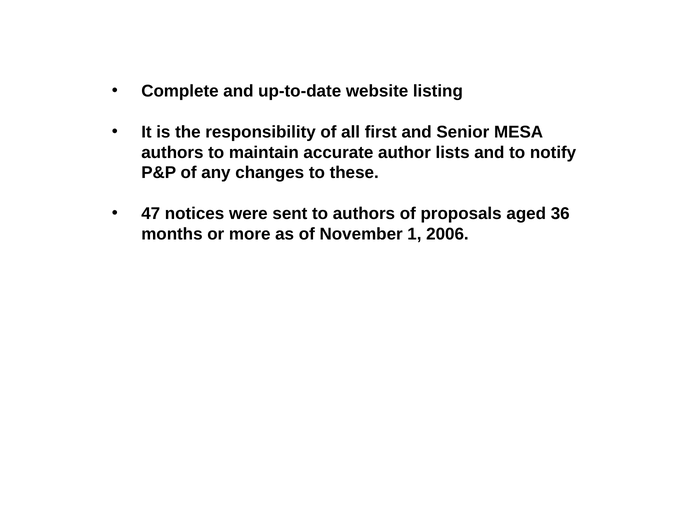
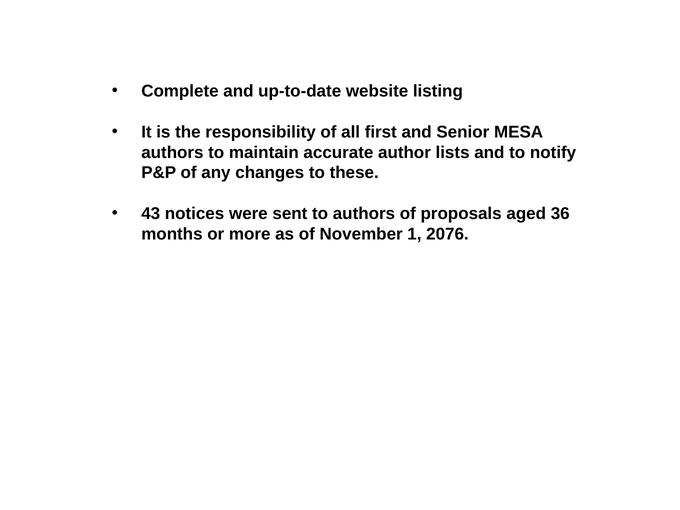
47: 47 -> 43
2006: 2006 -> 2076
